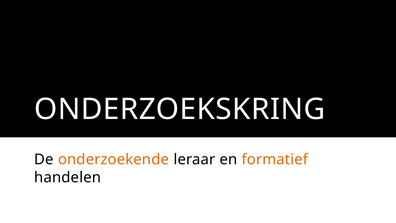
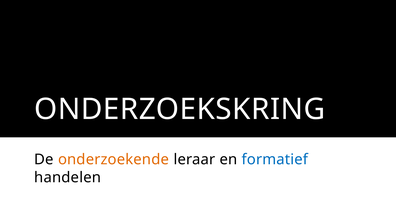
formatief colour: orange -> blue
